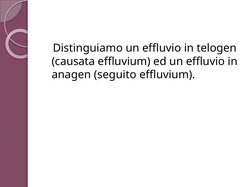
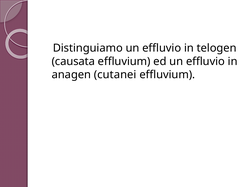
seguito: seguito -> cutanei
